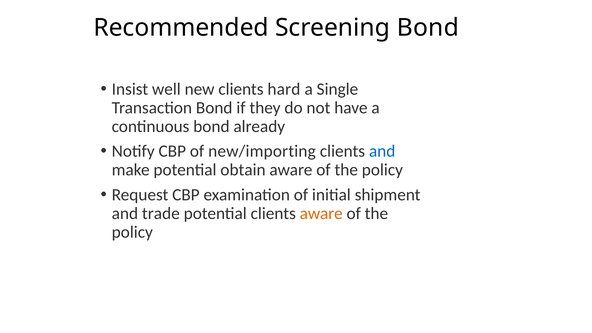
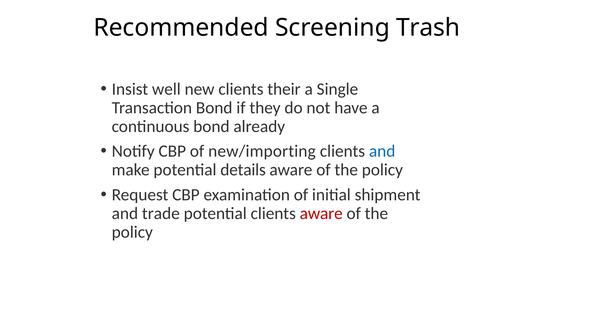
Screening Bond: Bond -> Trash
hard: hard -> their
obtain: obtain -> details
aware at (321, 213) colour: orange -> red
